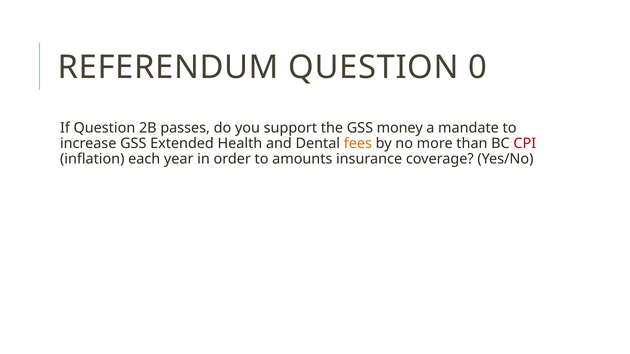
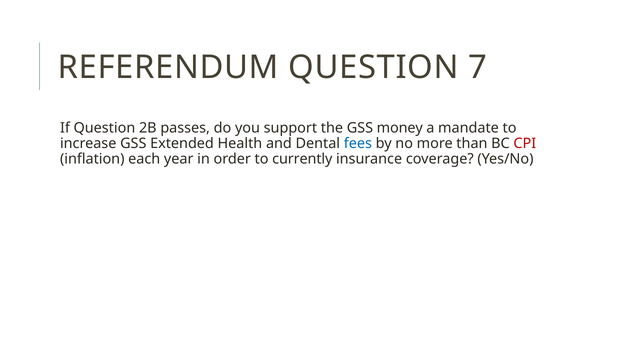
0: 0 -> 7
fees colour: orange -> blue
amounts: amounts -> currently
